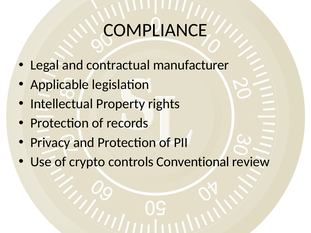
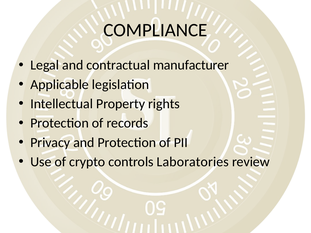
Conventional: Conventional -> Laboratories
